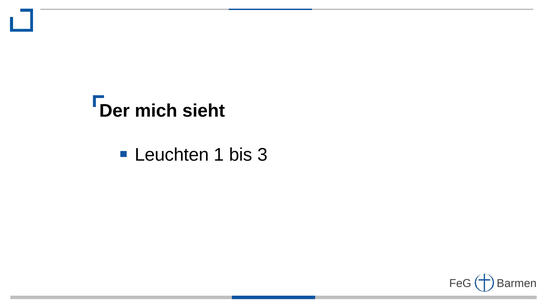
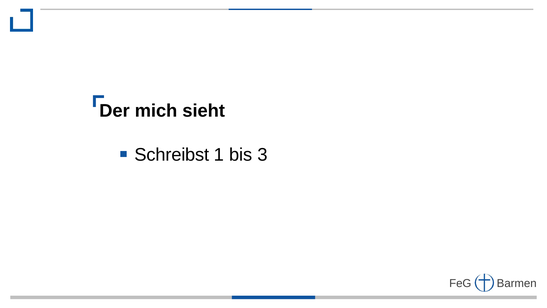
Leuchten: Leuchten -> Schreibst
